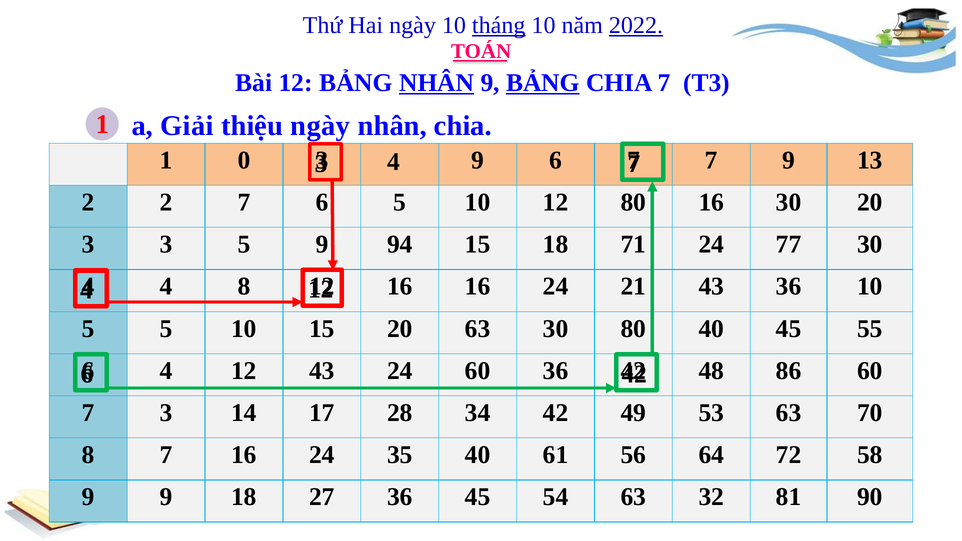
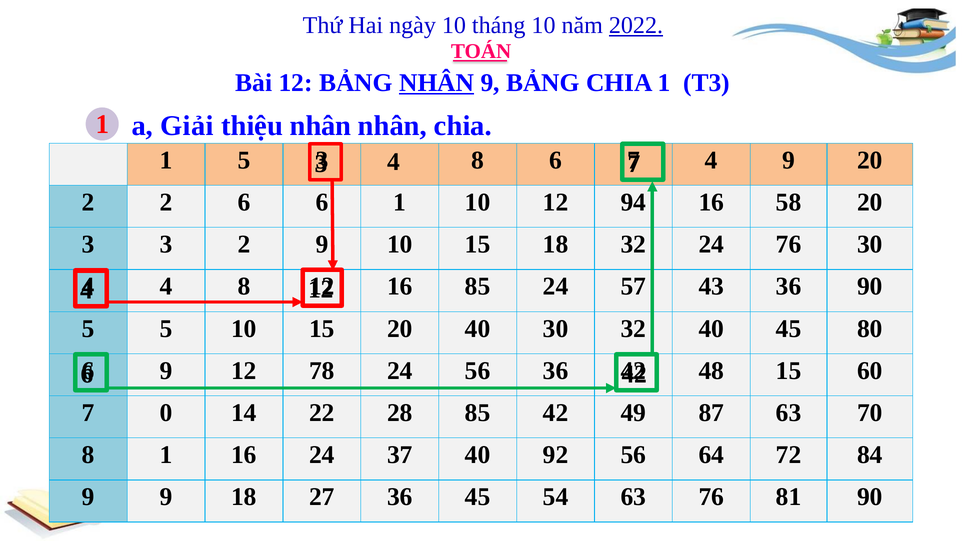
tháng underline: present -> none
BẢNG at (543, 83) underline: present -> none
7 at (664, 83): 7 -> 1
thiệu ngày: ngày -> nhân
1 0: 0 -> 5
9 at (478, 160): 9 -> 8
7 at (711, 160): 7 -> 4
9 13: 13 -> 20
2 7: 7 -> 6
6 5: 5 -> 1
12 80: 80 -> 94
16 30: 30 -> 58
3 5: 5 -> 2
9 94: 94 -> 10
18 71: 71 -> 32
24 77: 77 -> 76
16 16: 16 -> 85
21: 21 -> 57
36 10: 10 -> 90
20 63: 63 -> 40
30 80: 80 -> 32
55: 55 -> 80
4 at (166, 371): 4 -> 9
12 43: 43 -> 78
24 60: 60 -> 56
48 86: 86 -> 15
7 3: 3 -> 0
17: 17 -> 22
28 34: 34 -> 85
53: 53 -> 87
8 7: 7 -> 1
35: 35 -> 37
61: 61 -> 92
58: 58 -> 84
63 32: 32 -> 76
